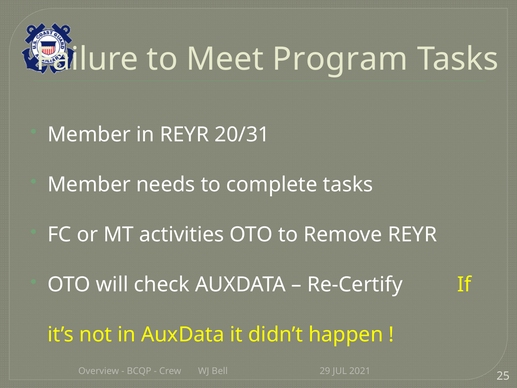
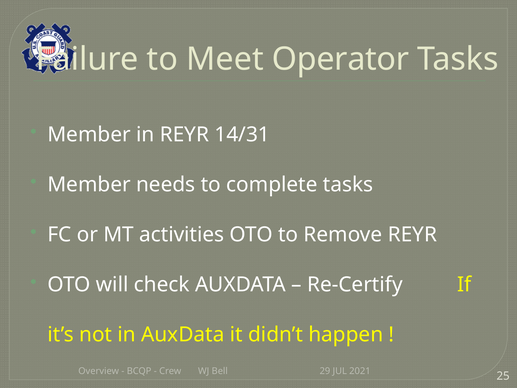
Program: Program -> Operator
20/31: 20/31 -> 14/31
